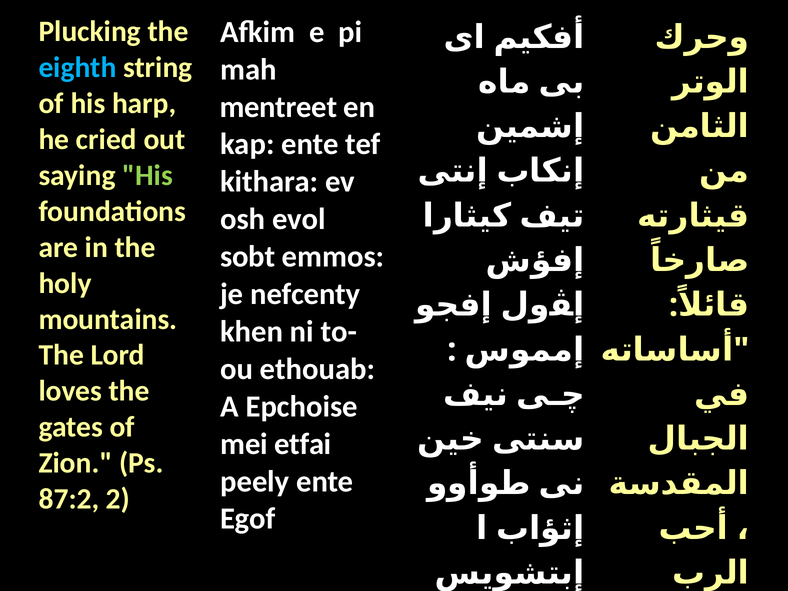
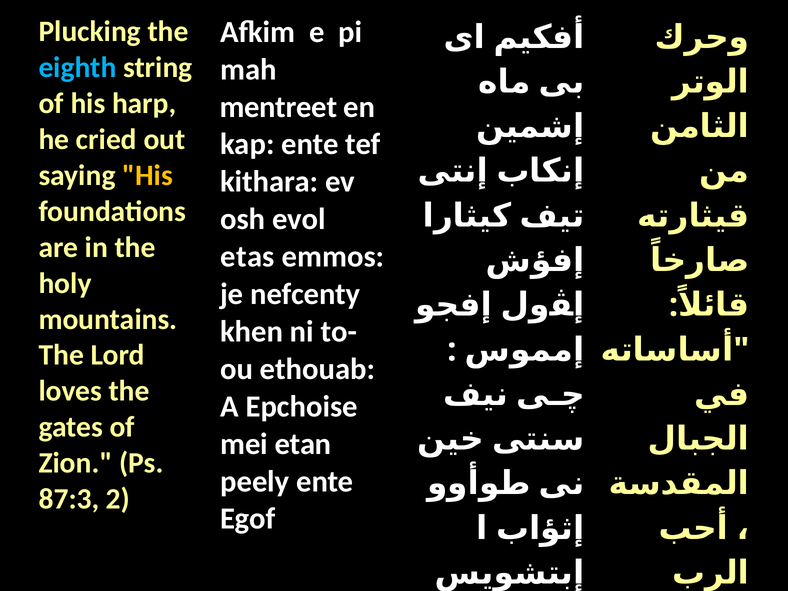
His at (148, 175) colour: light green -> yellow
sobt: sobt -> etas
etfai: etfai -> etan
87:2: 87:2 -> 87:3
